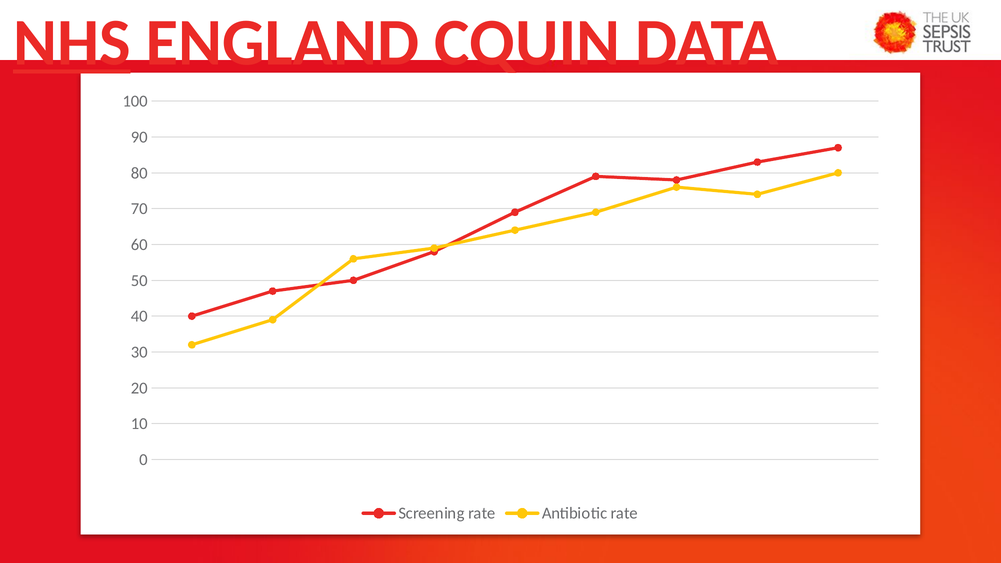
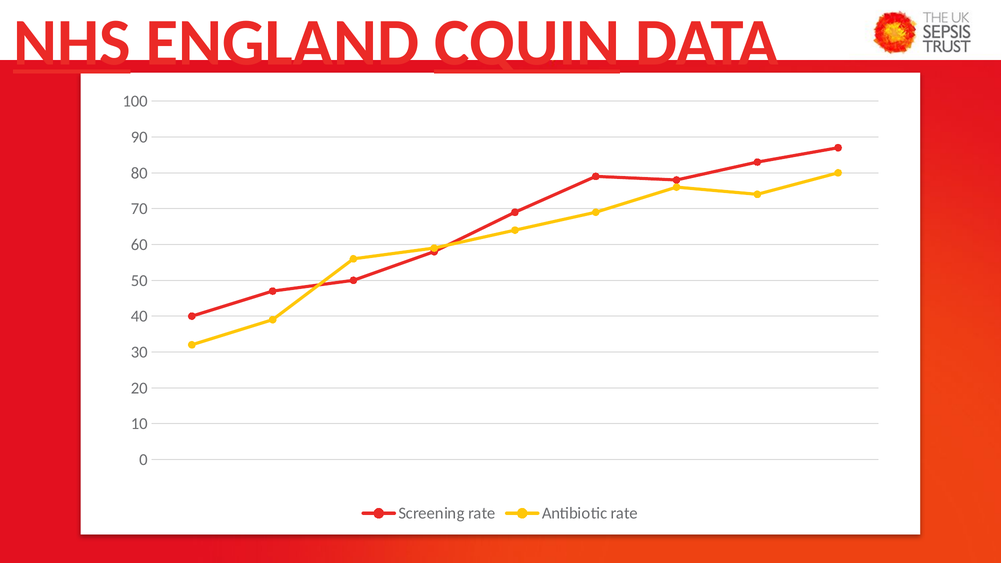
CQUIN underline: none -> present
